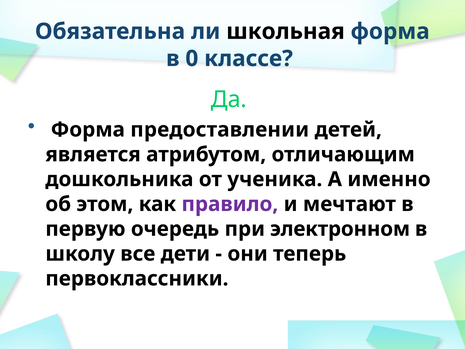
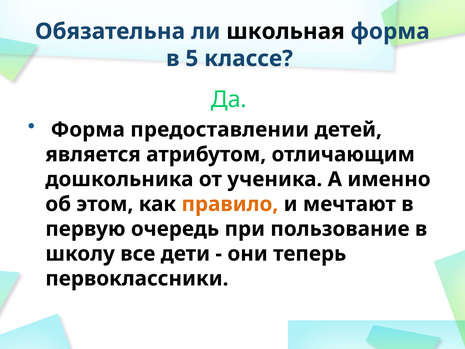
0: 0 -> 5
правило colour: purple -> orange
электронном: электронном -> пользование
